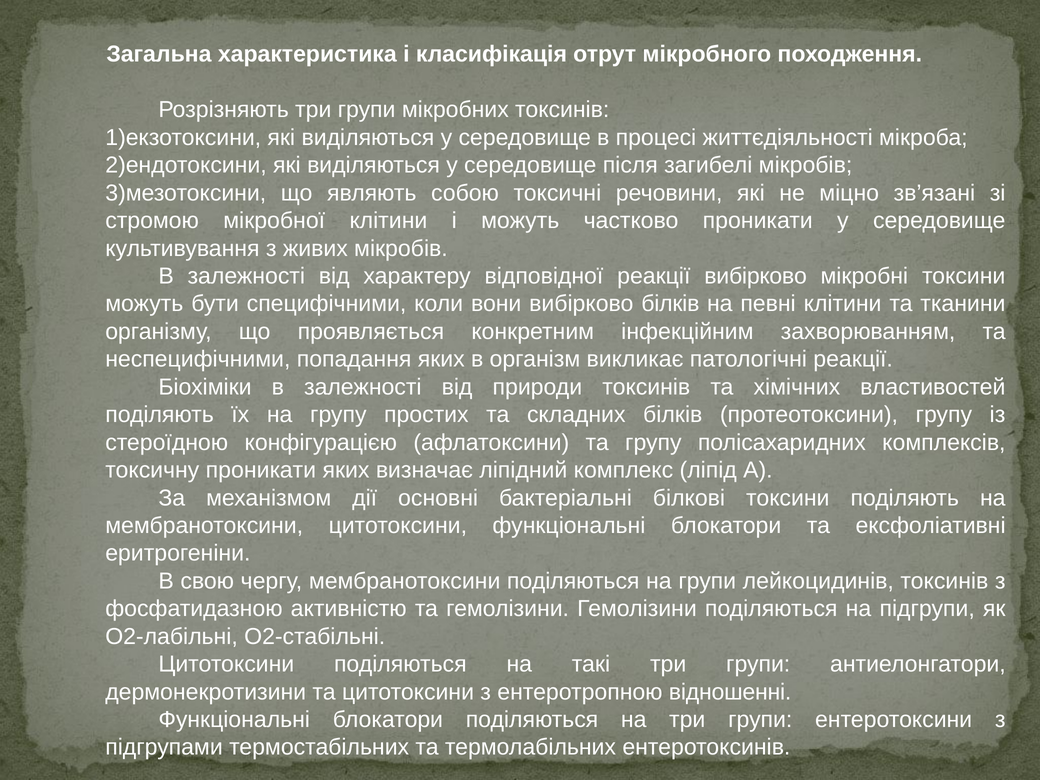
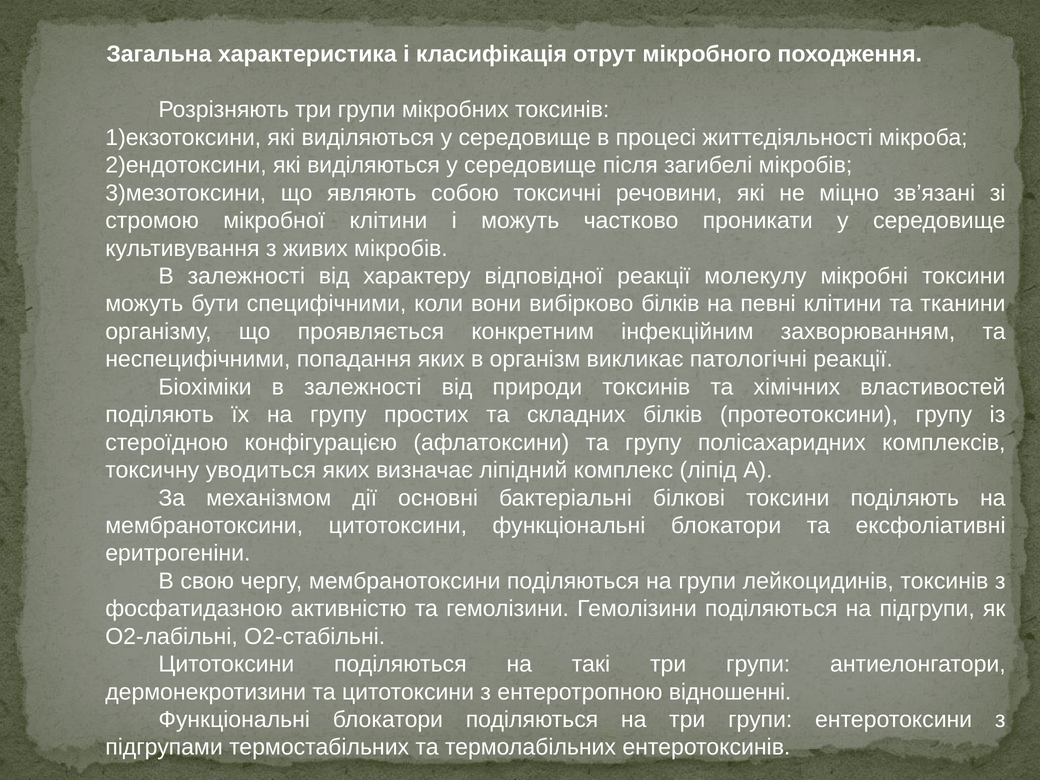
реакції вибірково: вибірково -> молекулу
токсичну проникати: проникати -> уводиться
